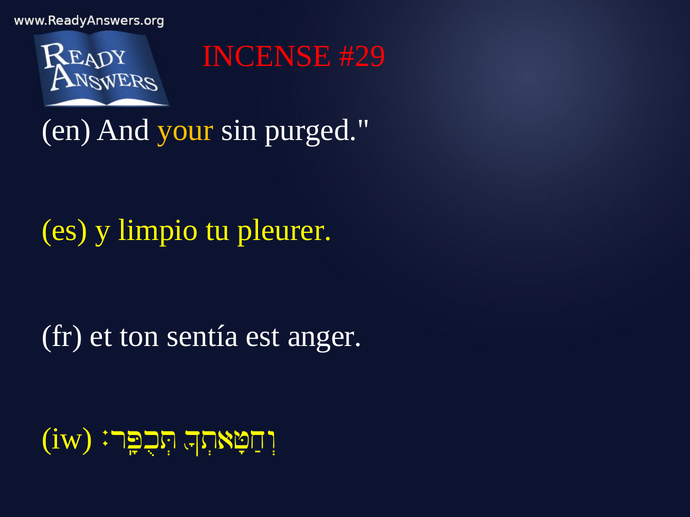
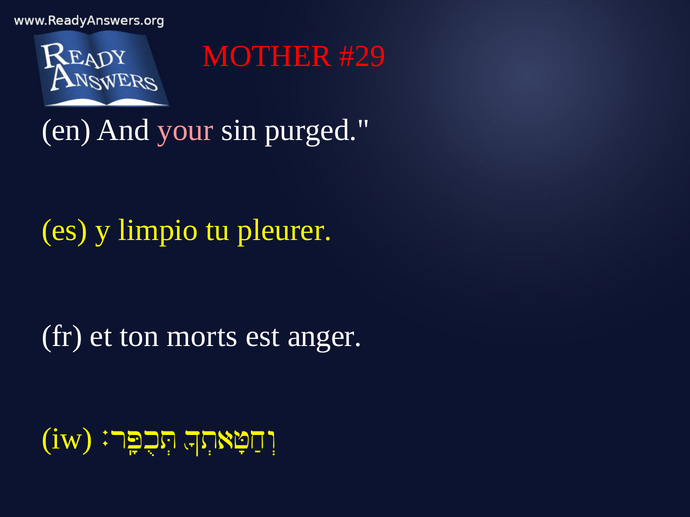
INCENSE: INCENSE -> MOTHER
your colour: yellow -> pink
sentía: sentía -> morts
